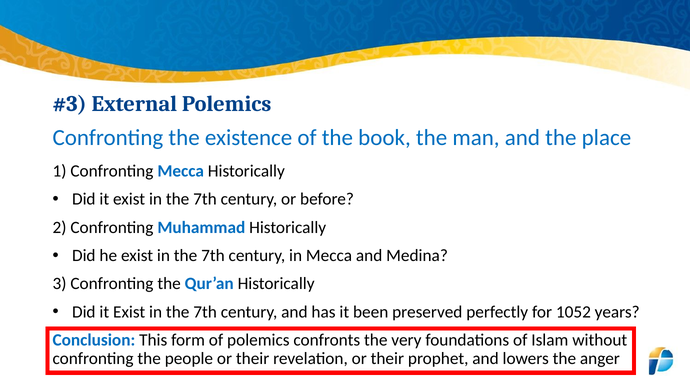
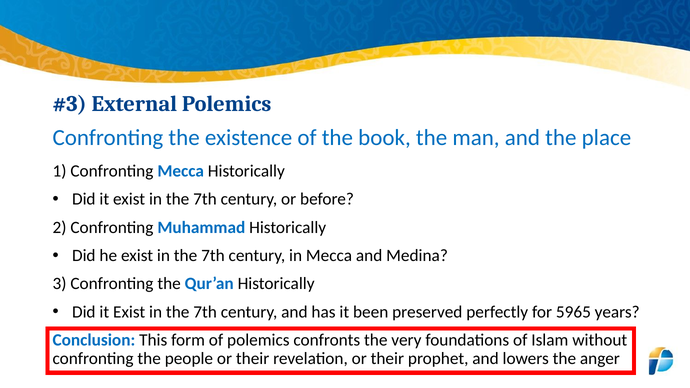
1052: 1052 -> 5965
